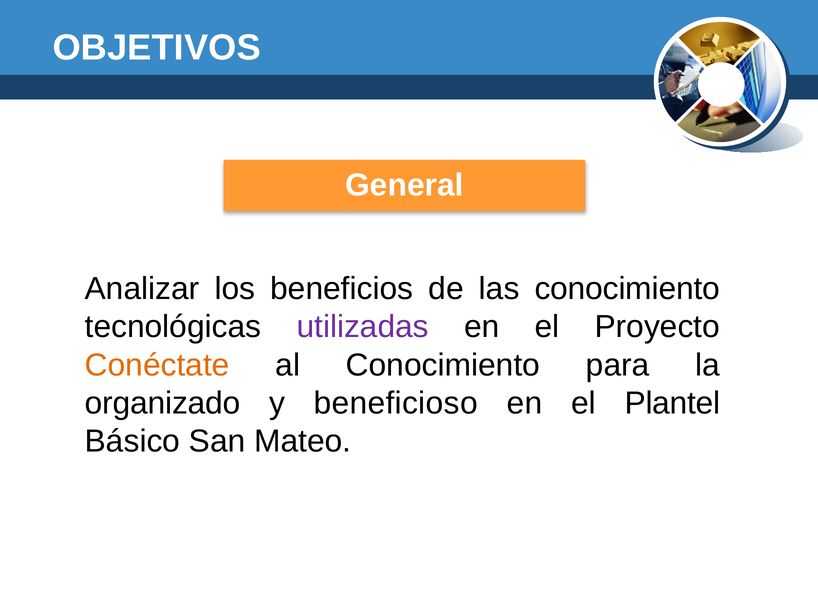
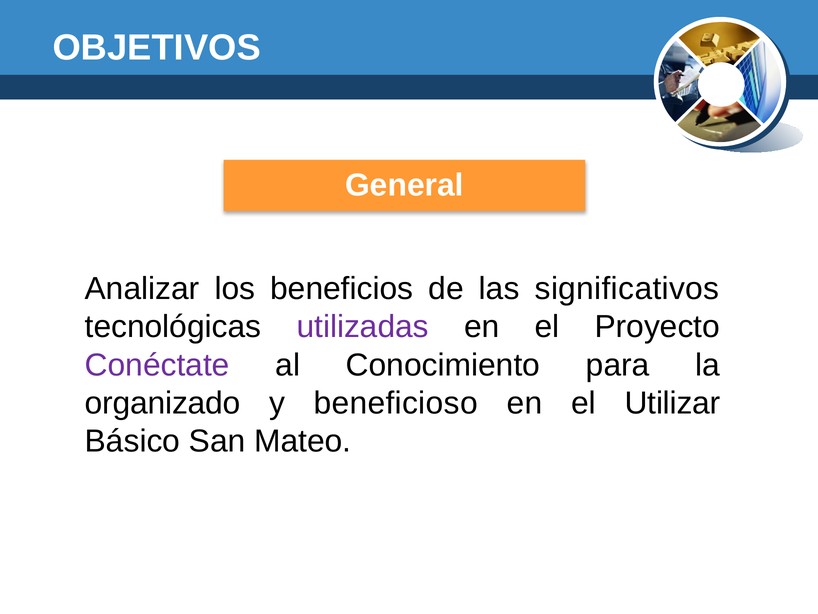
las conocimiento: conocimiento -> significativos
Conéctate colour: orange -> purple
Plantel: Plantel -> Utilizar
